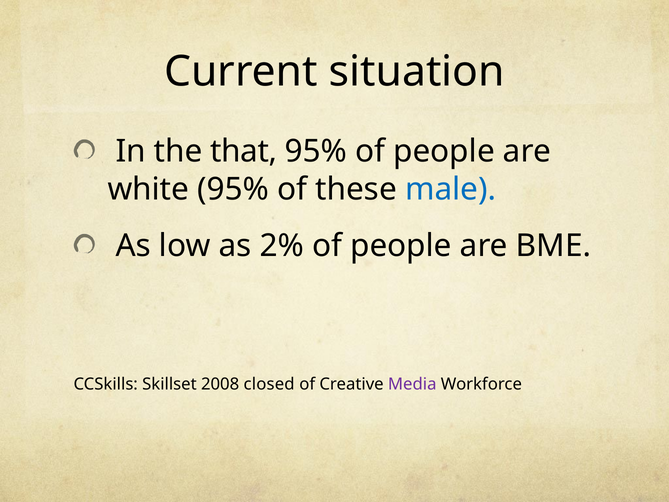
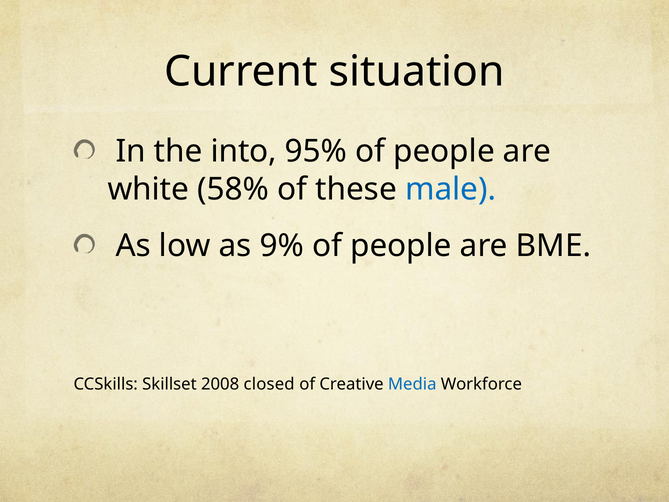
that: that -> into
white 95%: 95% -> 58%
2%: 2% -> 9%
Media colour: purple -> blue
